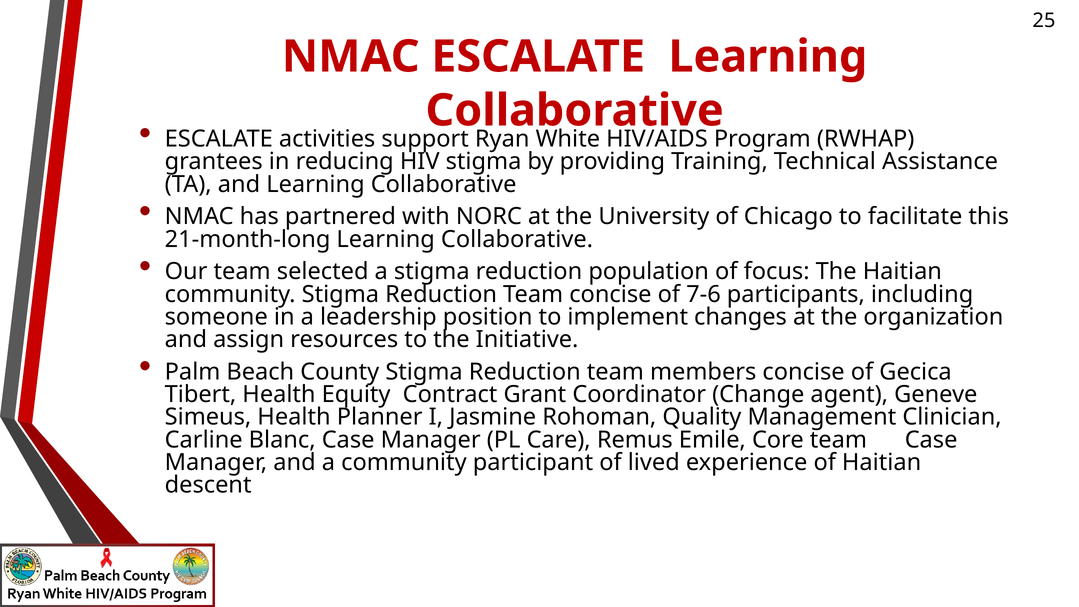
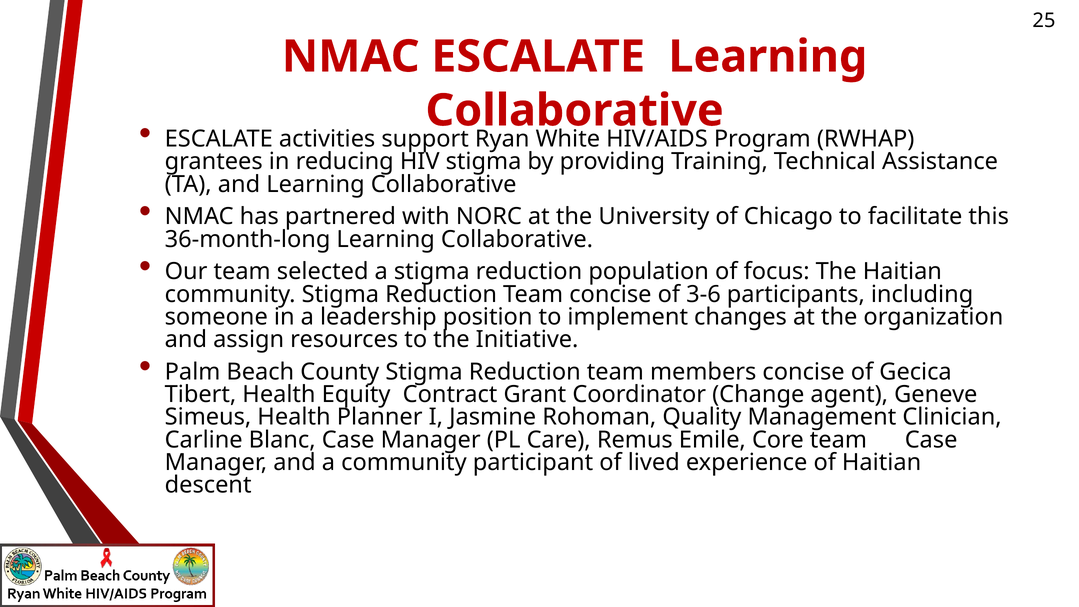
21-month-long: 21-month-long -> 36-month-long
7-6: 7-6 -> 3-6
